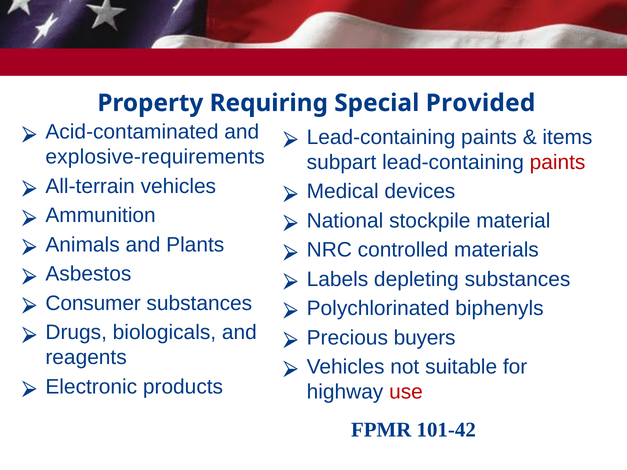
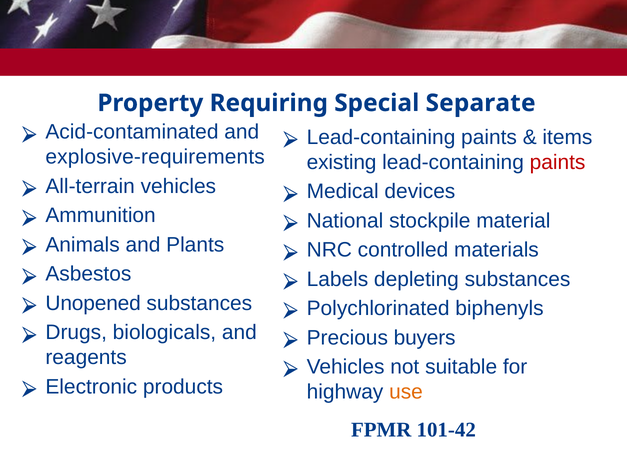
Provided: Provided -> Separate
subpart: subpart -> existing
Consumer: Consumer -> Unopened
use colour: red -> orange
